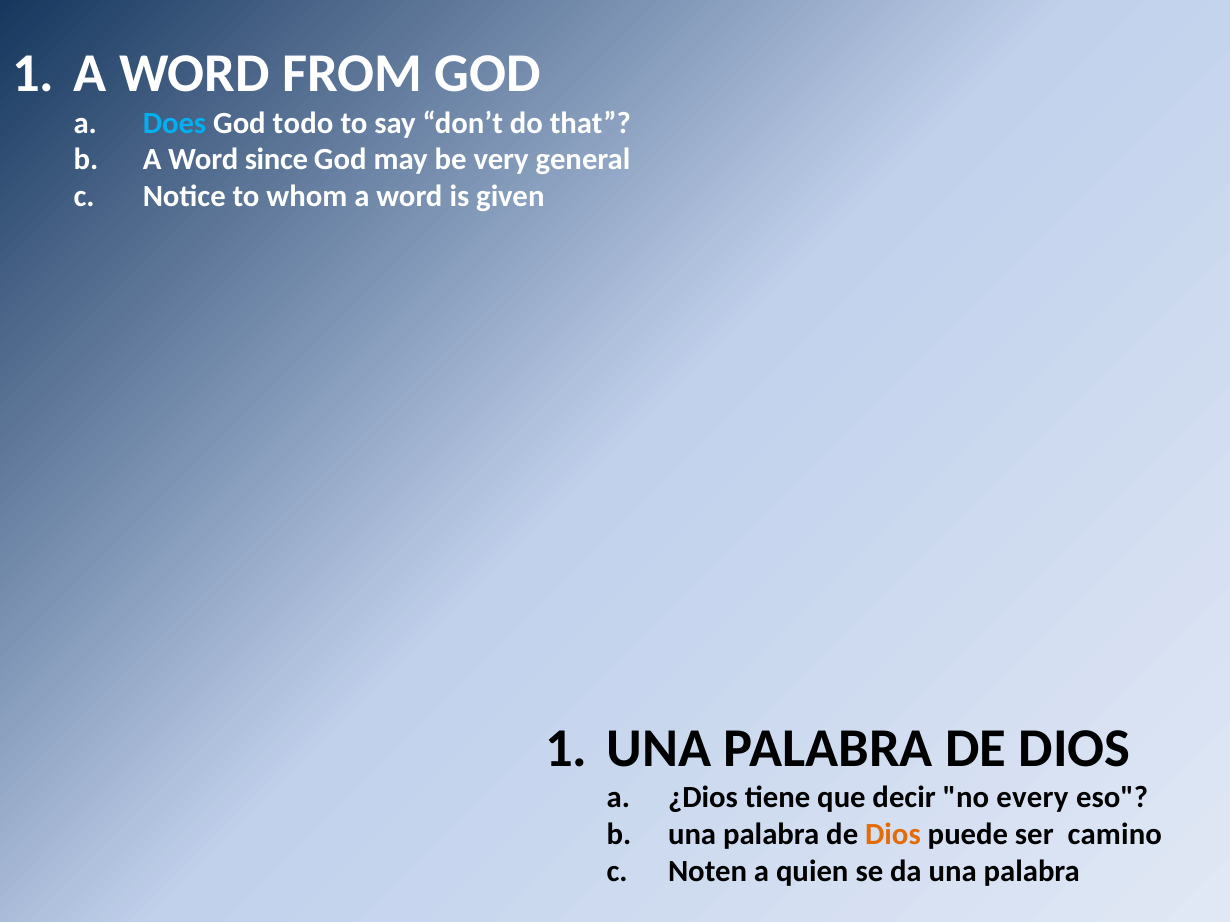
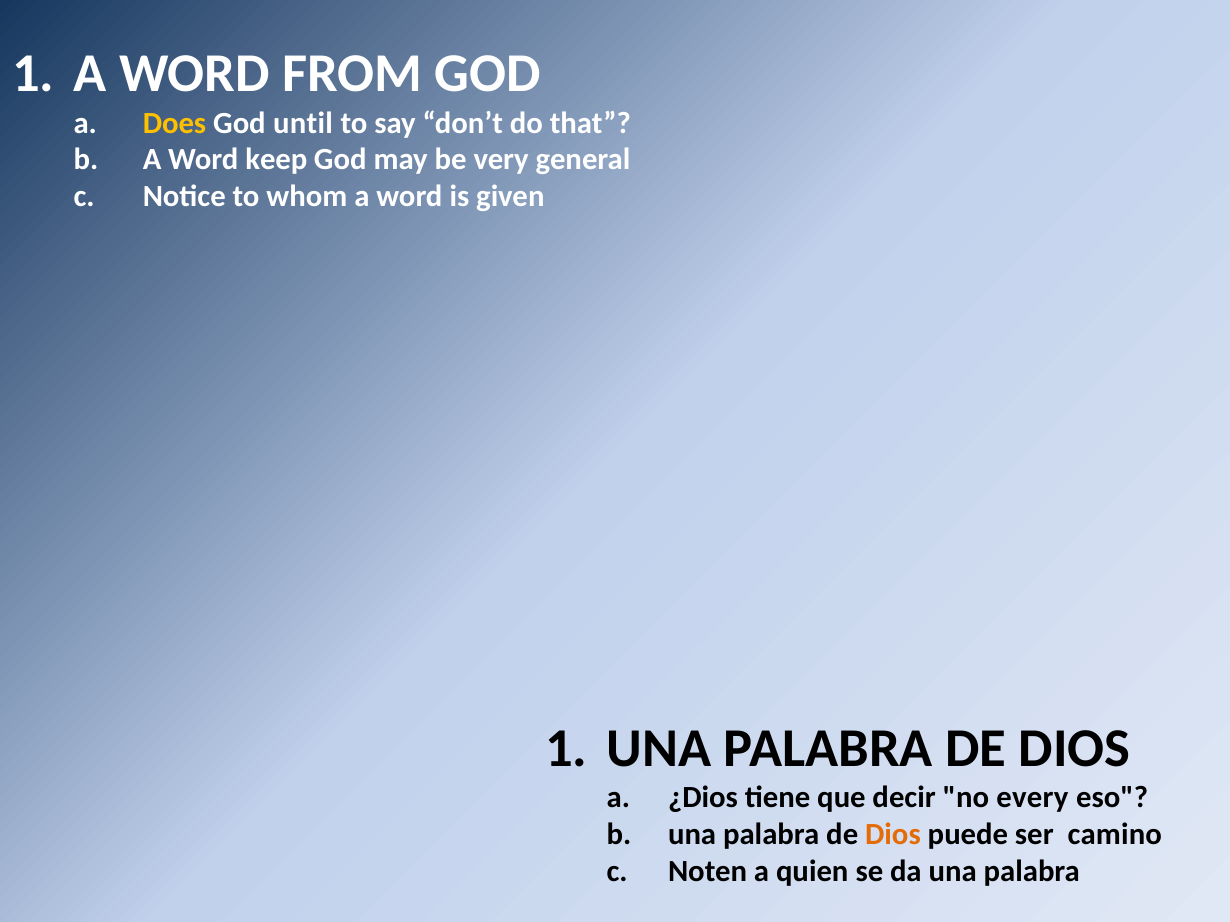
Does colour: light blue -> yellow
todo: todo -> until
since: since -> keep
